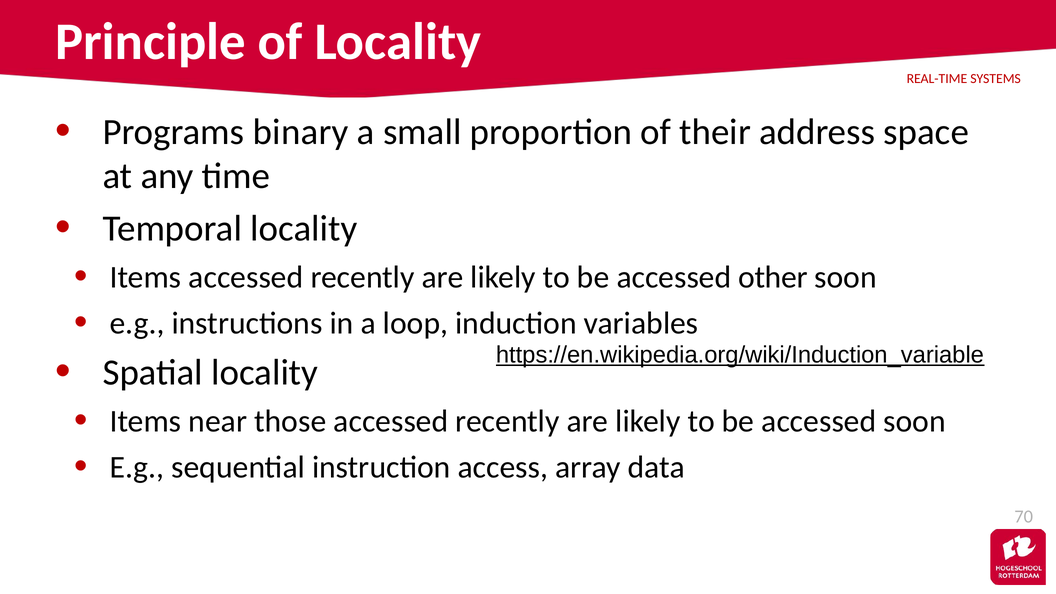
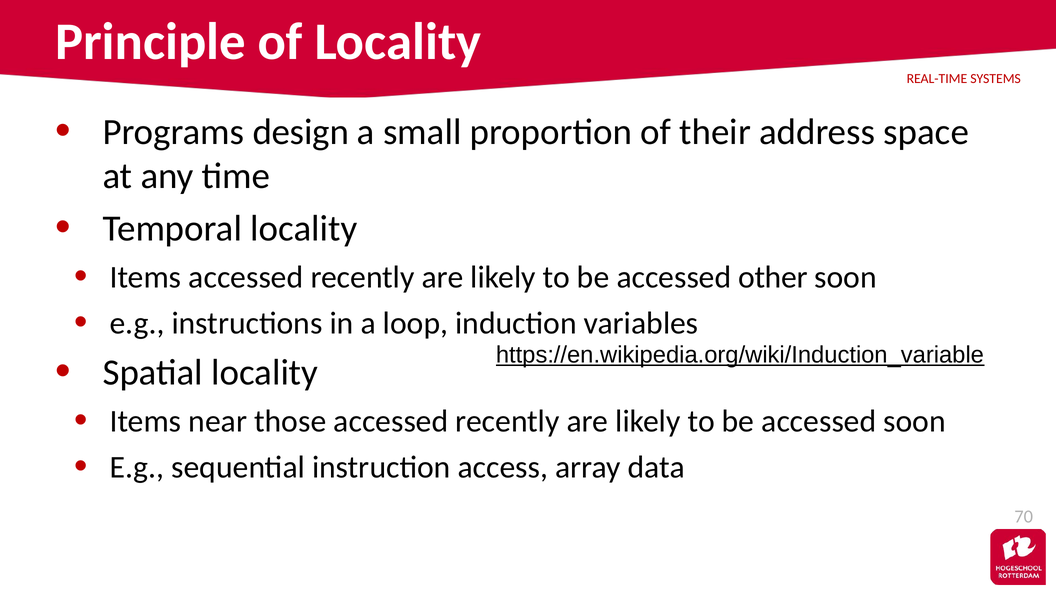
binary: binary -> design
